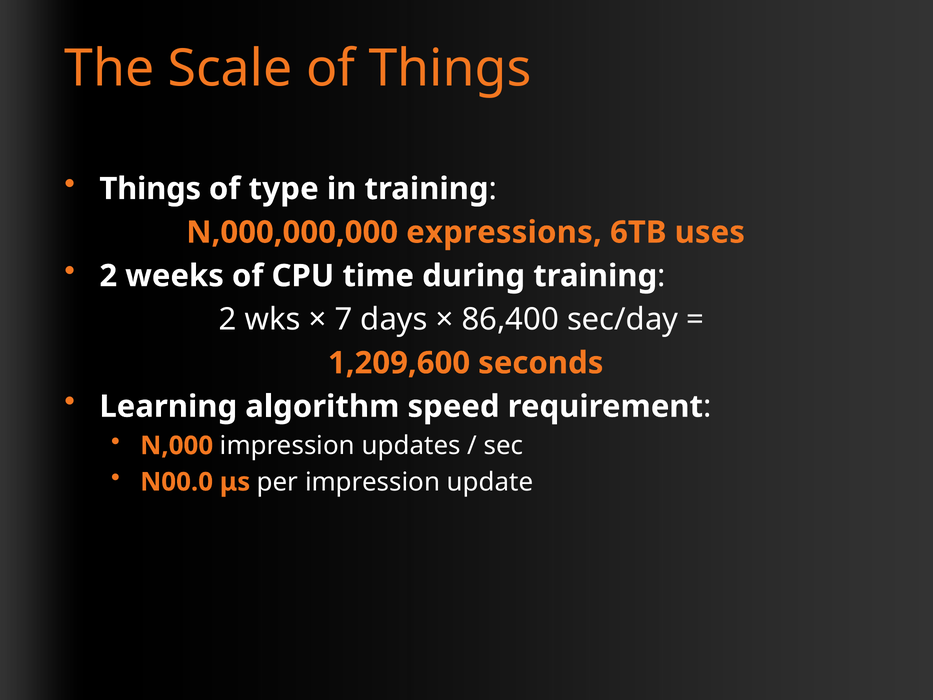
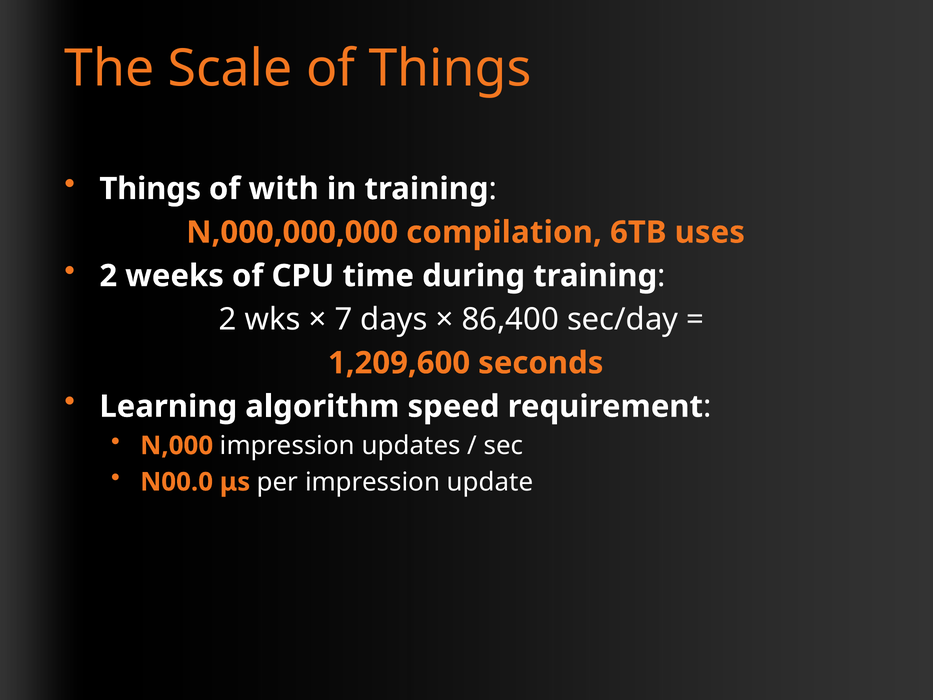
type: type -> with
expressions: expressions -> compilation
